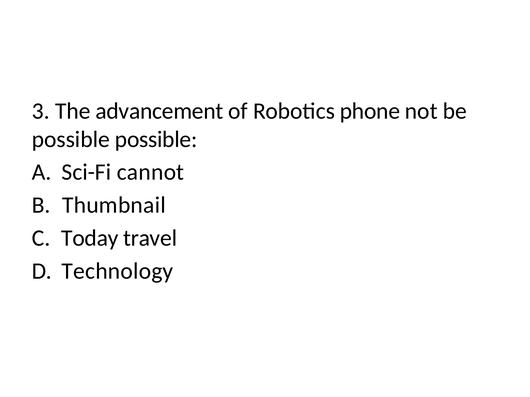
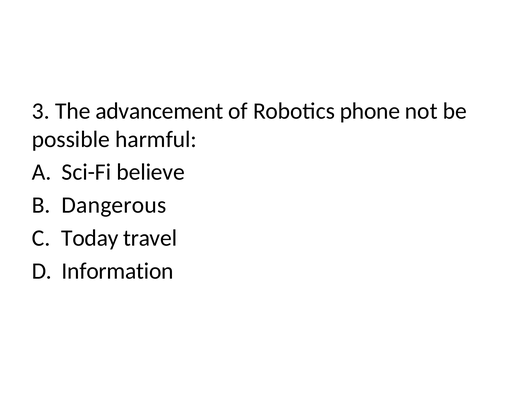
possible possible: possible -> harmful
cannot: cannot -> believe
Thumbnail: Thumbnail -> Dangerous
Technology: Technology -> Information
